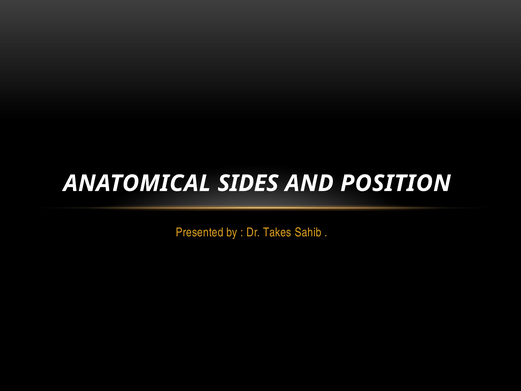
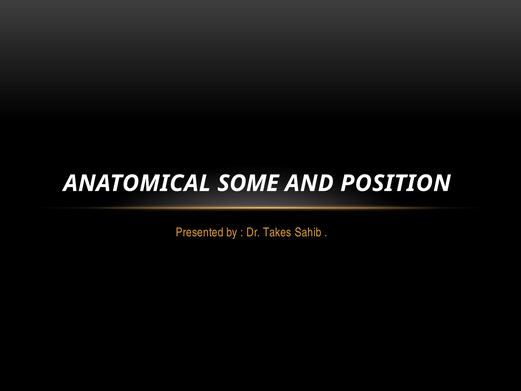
SIDES: SIDES -> SOME
